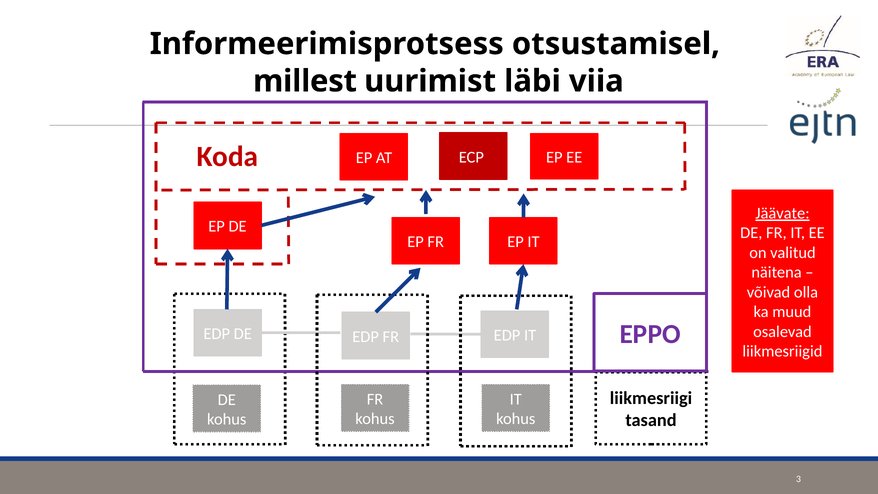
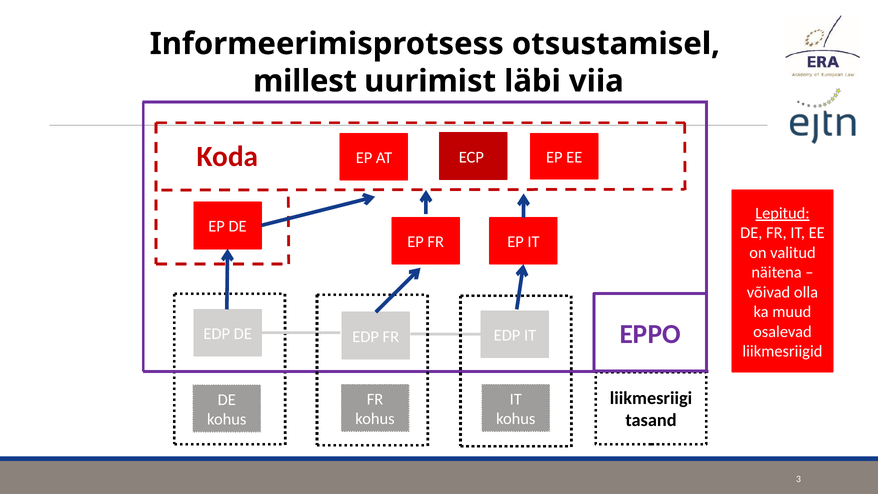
Jäävate: Jäävate -> Lepitud
